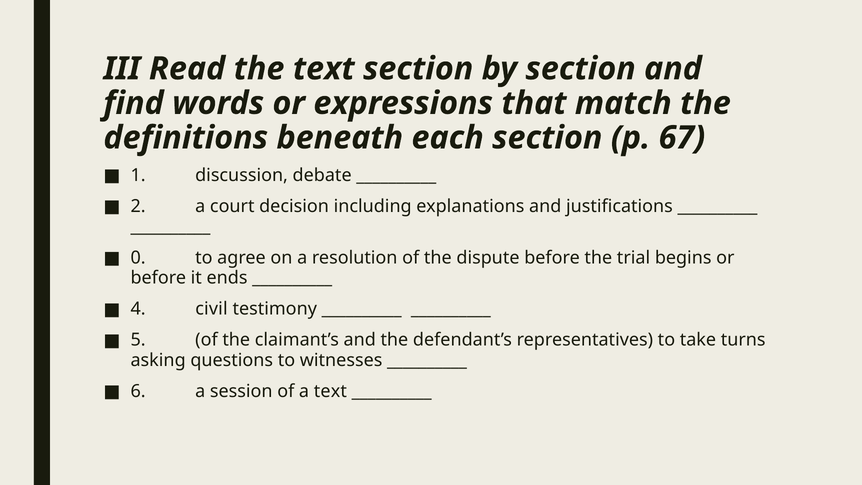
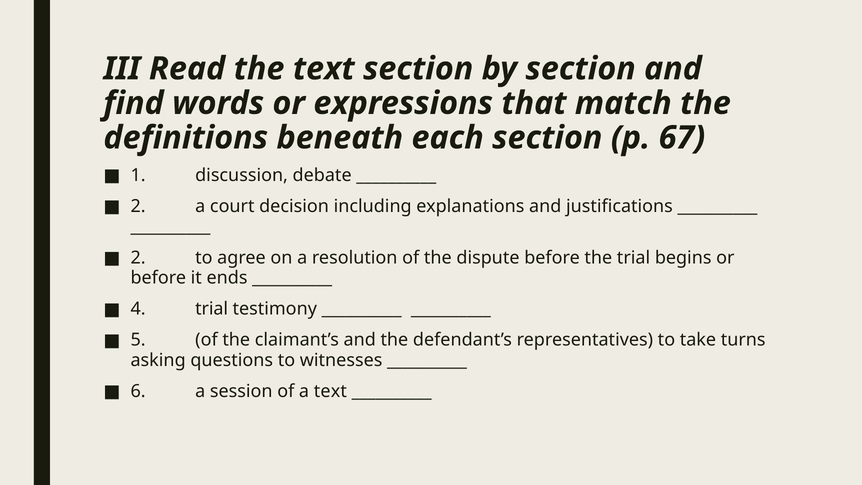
0 at (138, 258): 0 -> 2
4 civil: civil -> trial
